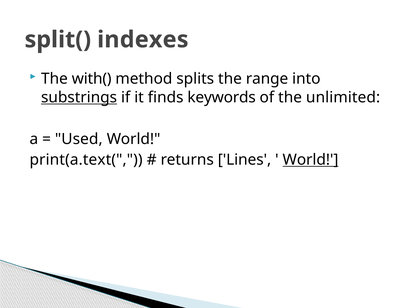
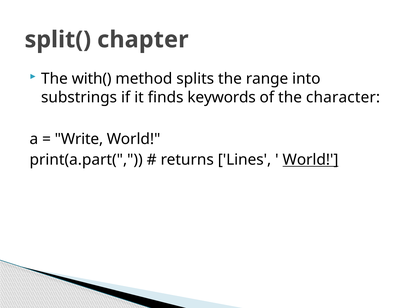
indexes: indexes -> chapter
substrings underline: present -> none
unlimited: unlimited -> character
Used: Used -> Write
print(a.text(: print(a.text( -> print(a.part(
